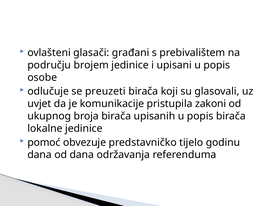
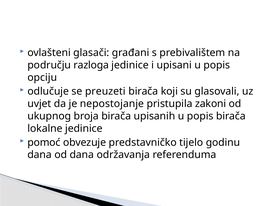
brojem: brojem -> razloga
osobe: osobe -> opciju
komunikacije: komunikacije -> nepostojanje
